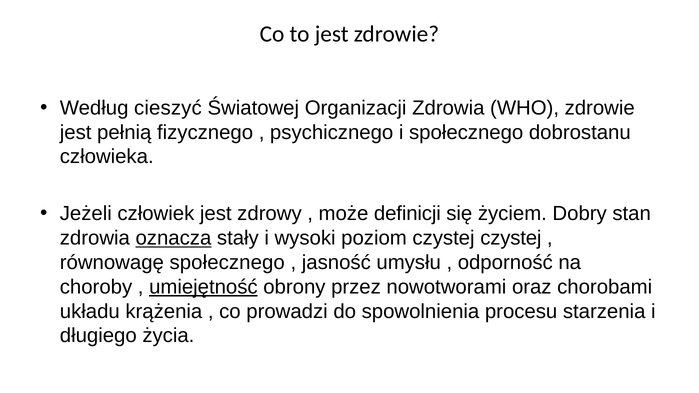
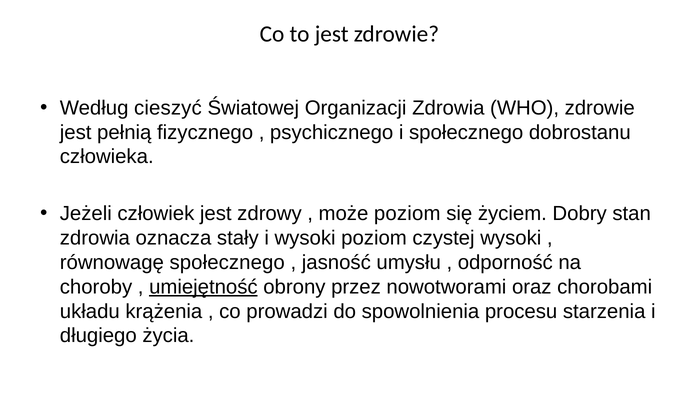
może definicji: definicji -> poziom
oznacza underline: present -> none
czystej czystej: czystej -> wysoki
